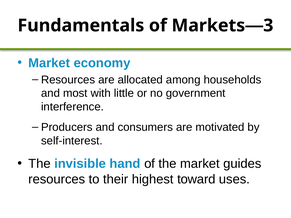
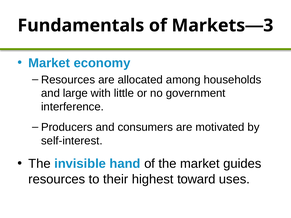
most: most -> large
